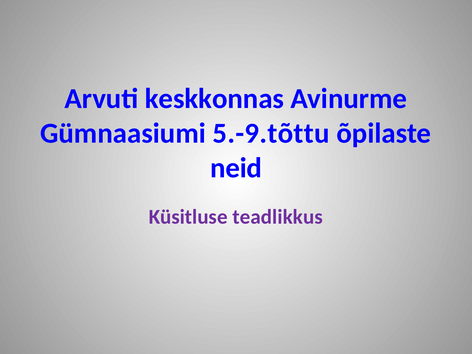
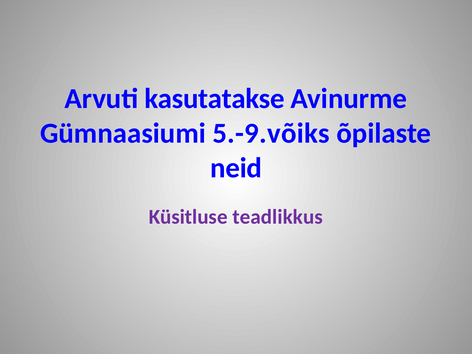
keskkonnas: keskkonnas -> kasutatakse
5.-9.tõttu: 5.-9.tõttu -> 5.-9.võiks
